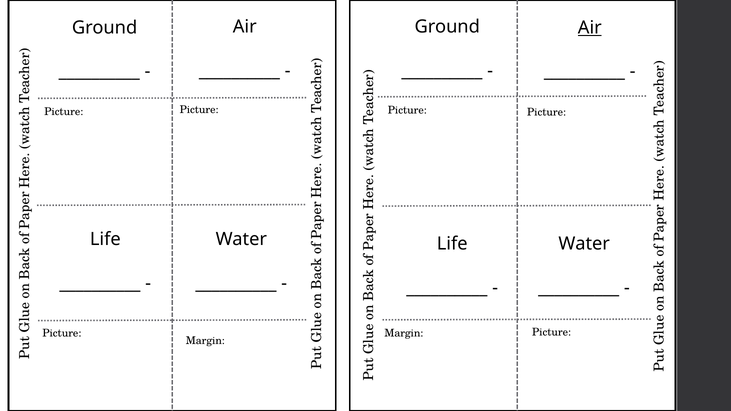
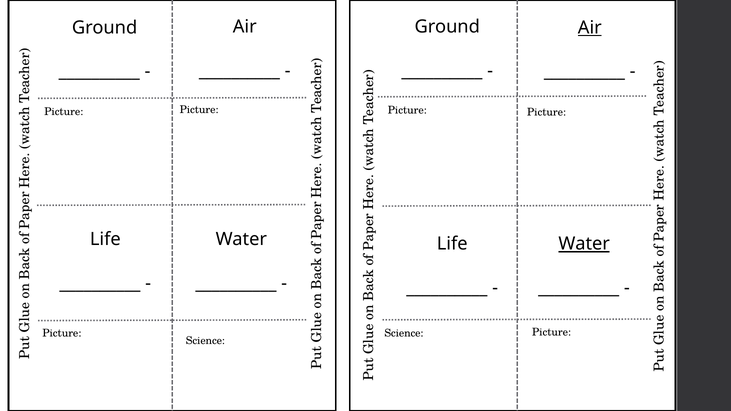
Water at (584, 244) underline: none -> present
Margin at (404, 333): Margin -> Science
Margin at (205, 341): Margin -> Science
